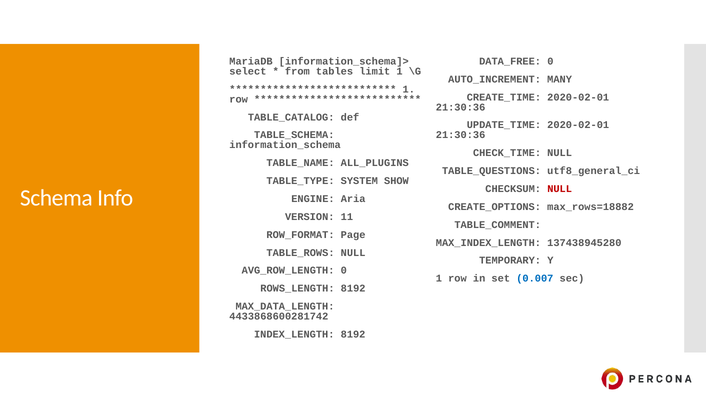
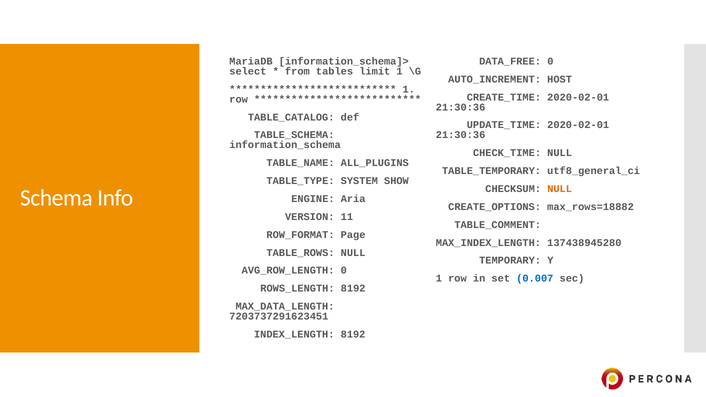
MANY: MANY -> HOST
TABLE_QUESTIONS: TABLE_QUESTIONS -> TABLE_TEMPORARY
NULL at (560, 189) colour: red -> orange
4433868600281742: 4433868600281742 -> 7203737291623451
